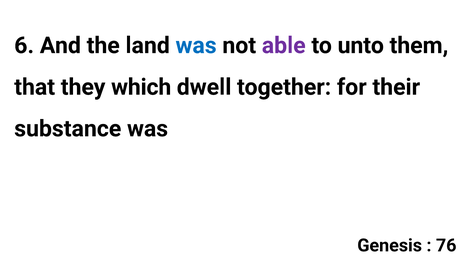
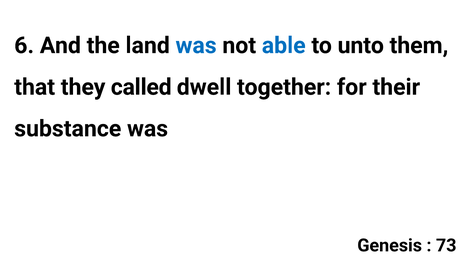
able colour: purple -> blue
which: which -> called
76: 76 -> 73
